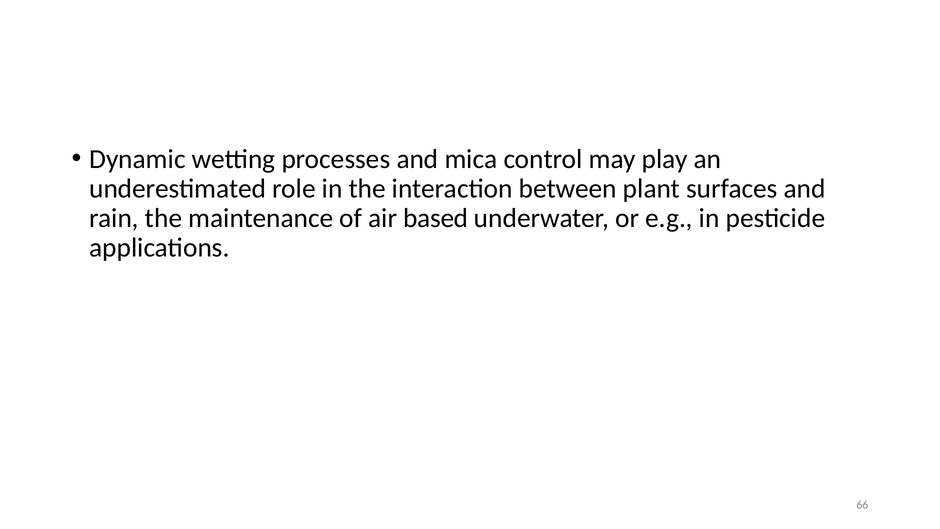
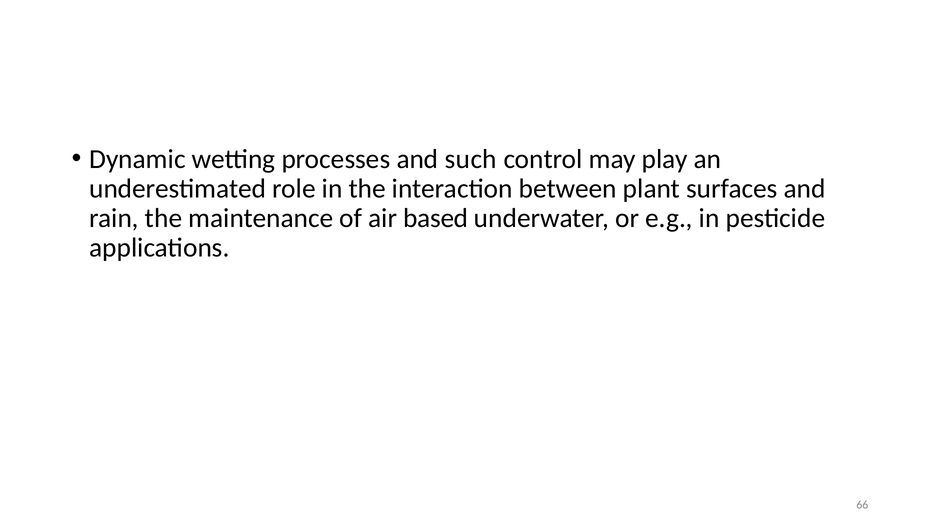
mica: mica -> such
